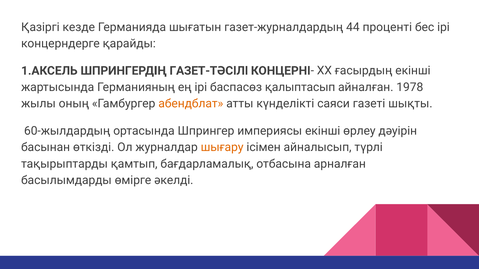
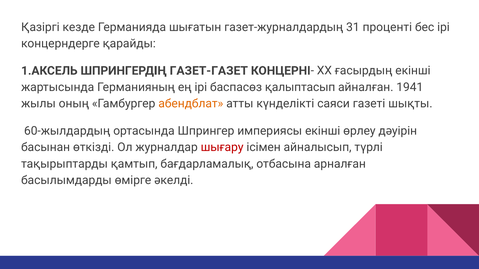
44: 44 -> 31
ГАЗЕТ-ТӘСІЛІ: ГАЗЕТ-ТӘСІЛІ -> ГАЗЕТ-ГАЗЕТ
1978: 1978 -> 1941
шығару colour: orange -> red
